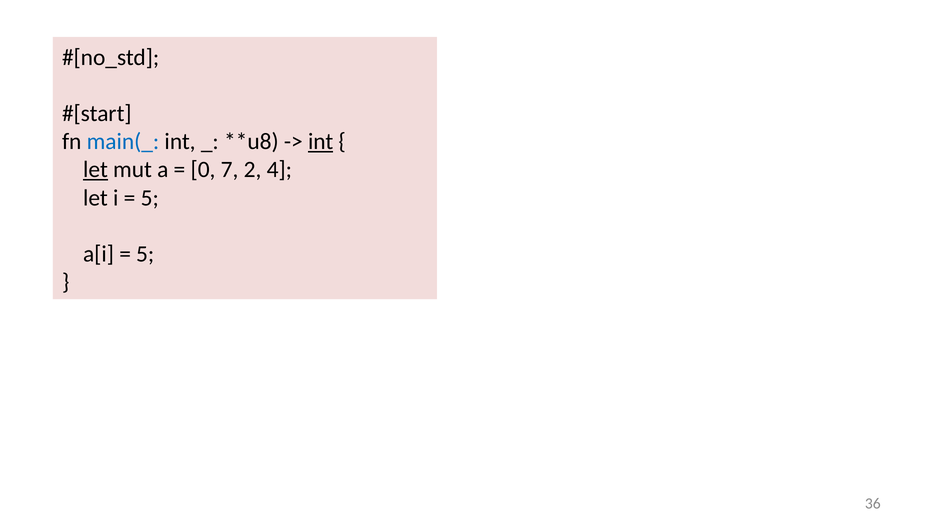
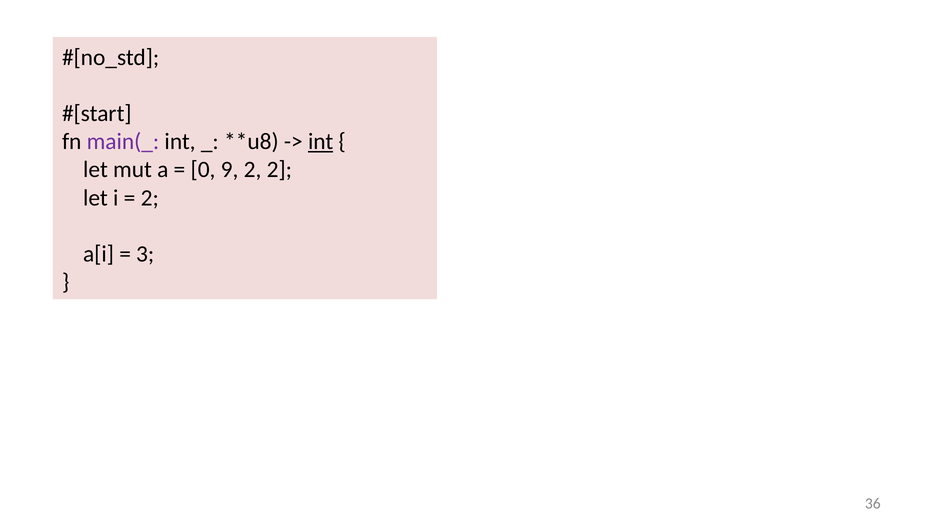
main(_ colour: blue -> purple
let at (95, 170) underline: present -> none
7: 7 -> 9
2 4: 4 -> 2
5 at (150, 198): 5 -> 2
5 at (145, 254): 5 -> 3
